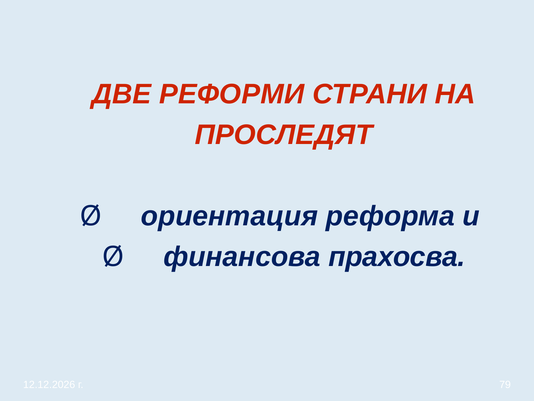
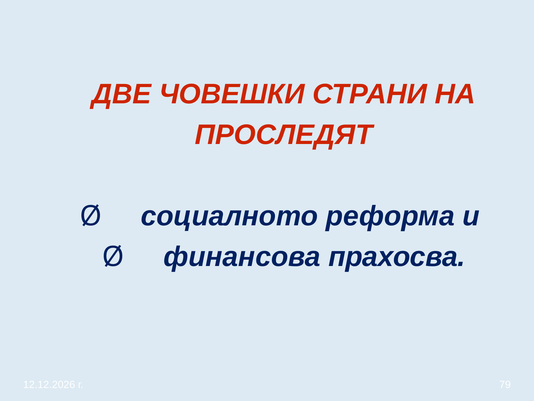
РЕФОРМИ: РЕФОРМИ -> ЧОВЕШКИ
ориентация: ориентация -> социалното
